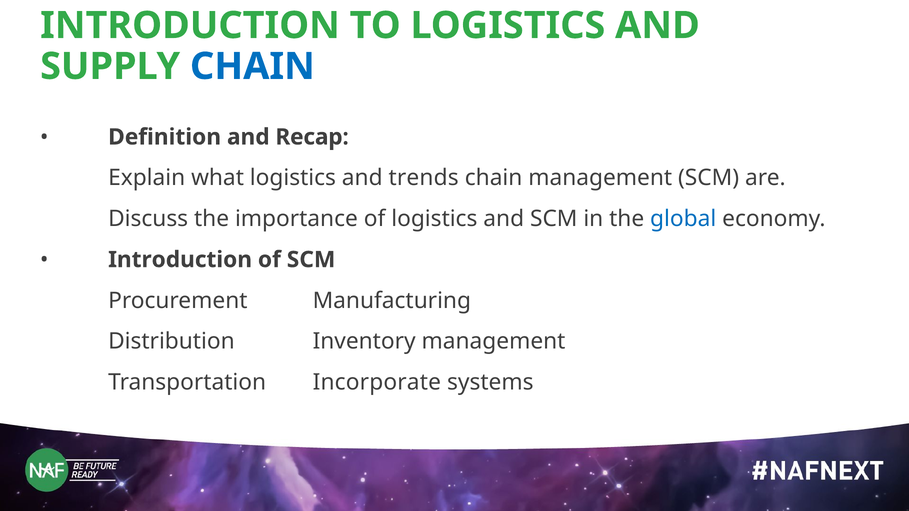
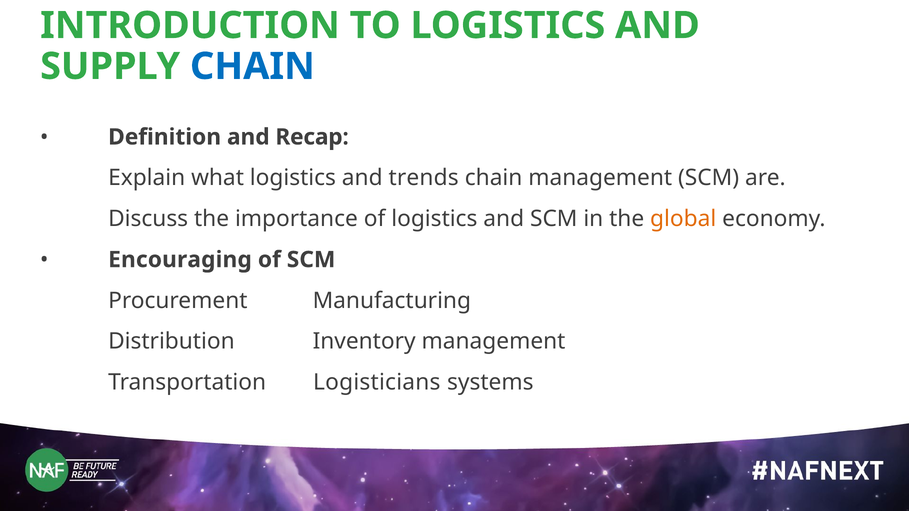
global colour: blue -> orange
Introduction at (180, 260): Introduction -> Encouraging
Incorporate: Incorporate -> Logisticians
